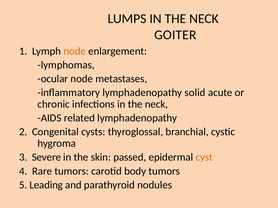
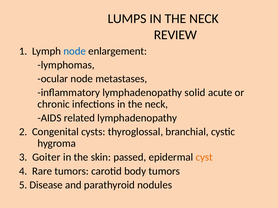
GOITER: GOITER -> REVIEW
node at (75, 51) colour: orange -> blue
Severe: Severe -> Goiter
Leading: Leading -> Disease
